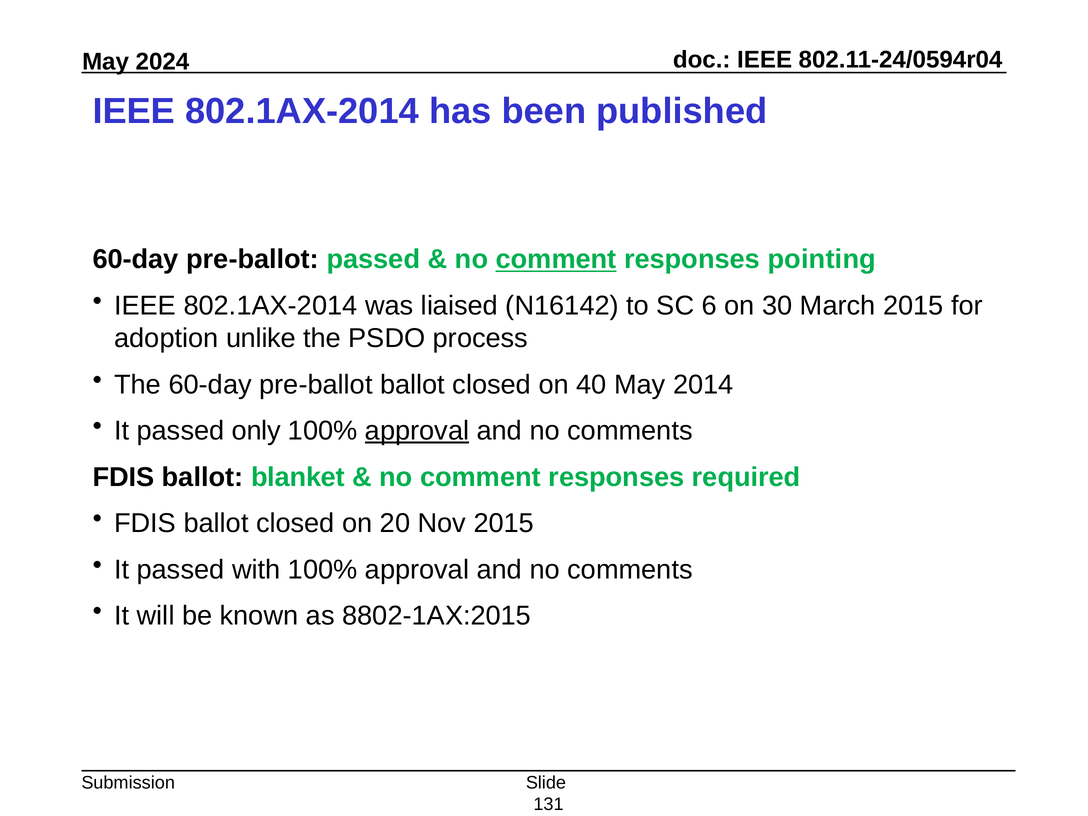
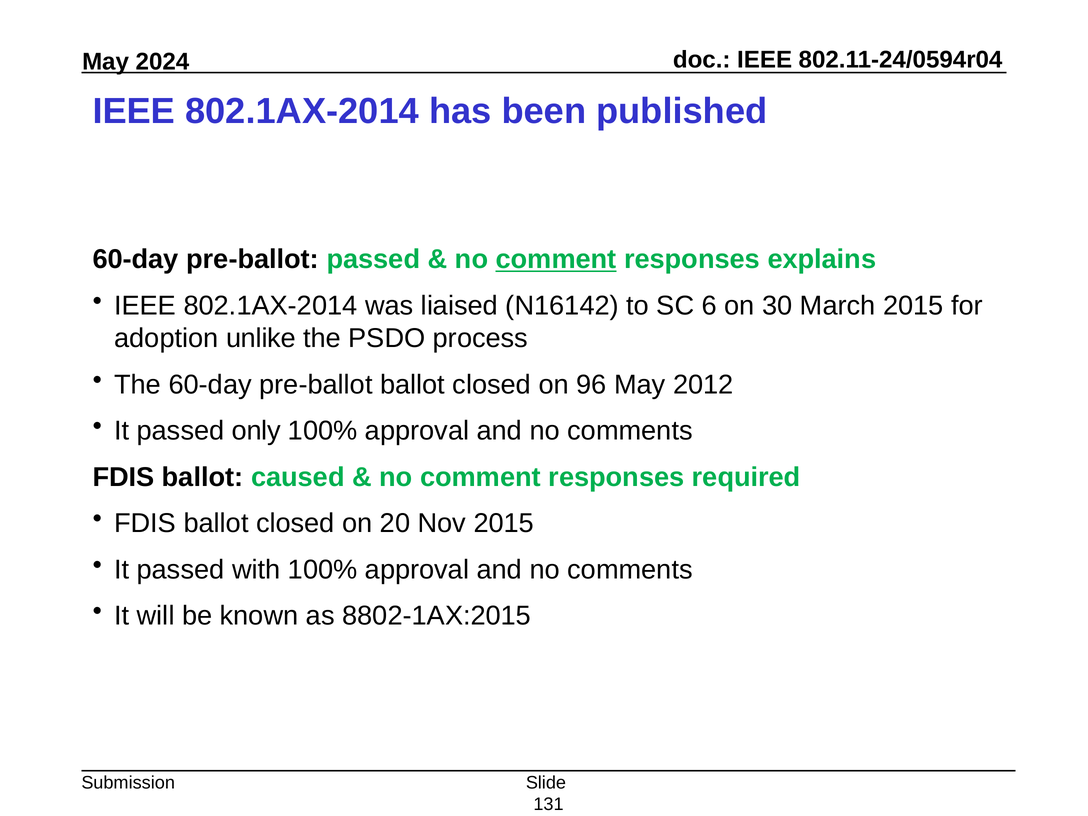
pointing: pointing -> explains
40: 40 -> 96
2014: 2014 -> 2012
approval at (417, 431) underline: present -> none
blanket: blanket -> caused
